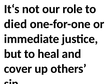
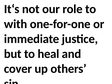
died: died -> with
